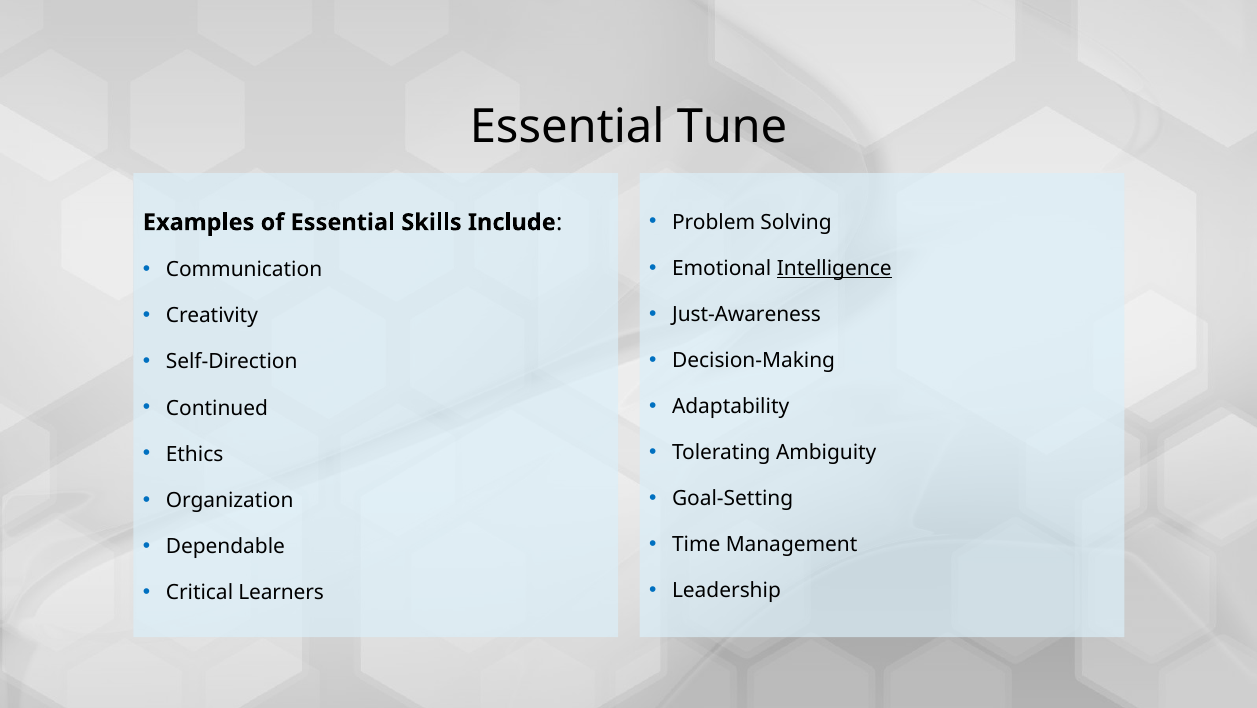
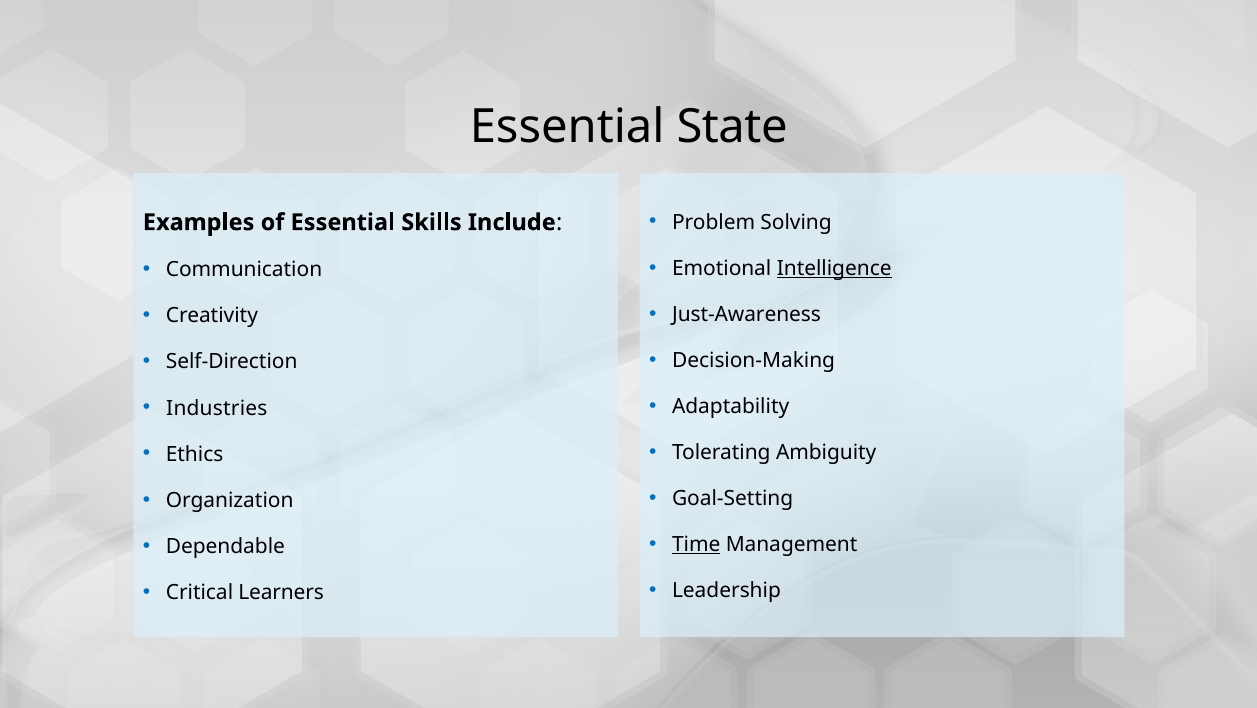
Tune: Tune -> State
Continued: Continued -> Industries
Time underline: none -> present
